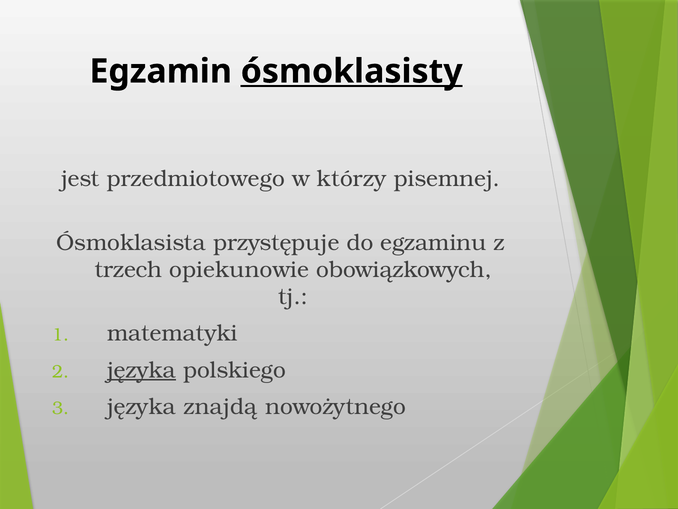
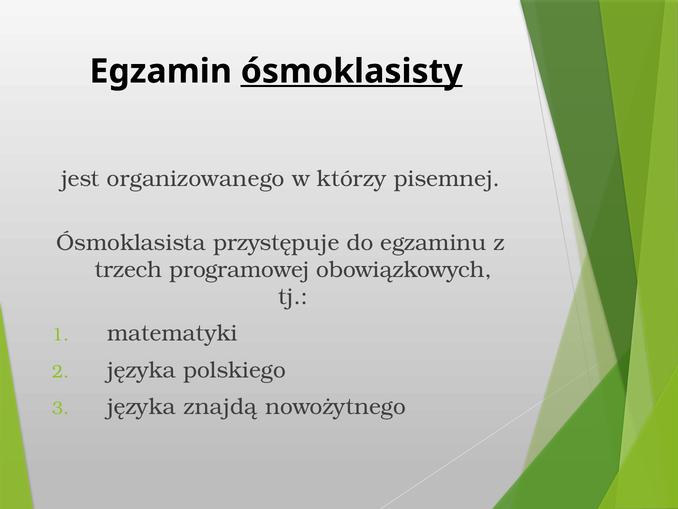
przedmiotowego: przedmiotowego -> organizowanego
opiekunowie: opiekunowie -> programowej
języka at (141, 370) underline: present -> none
